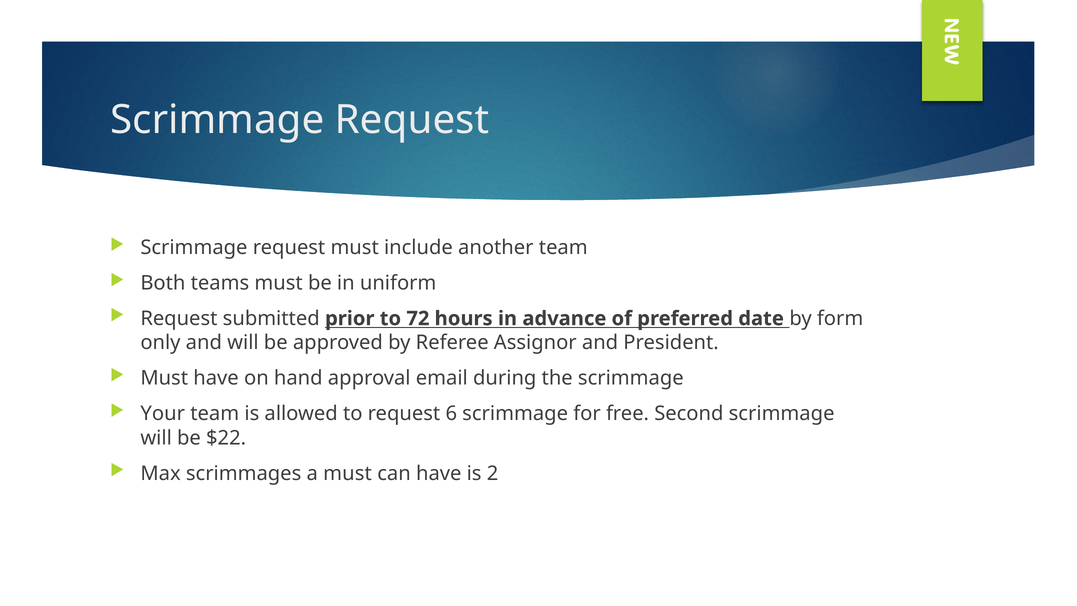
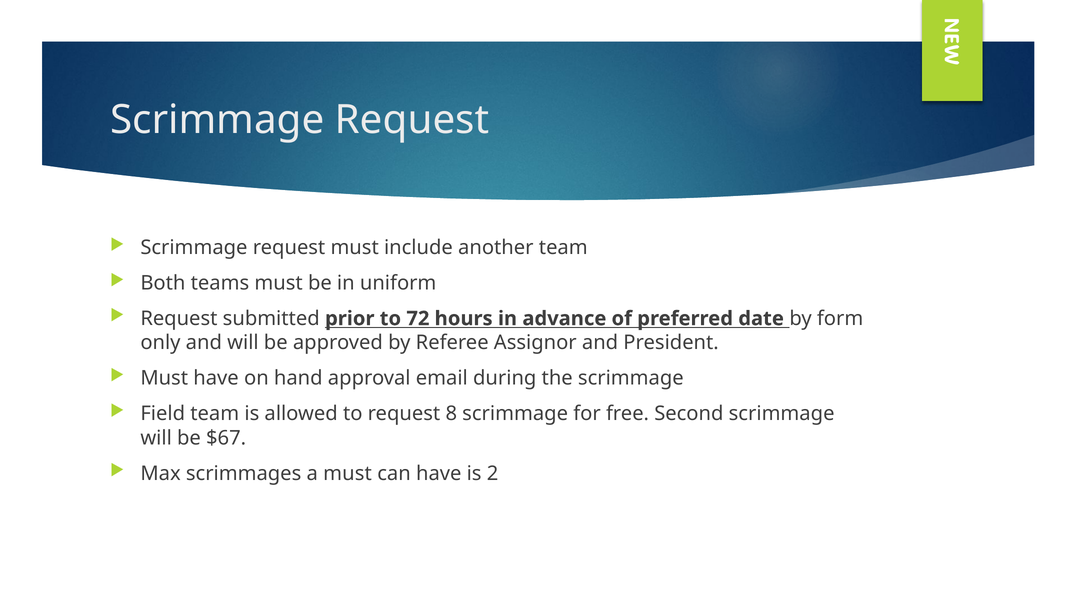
Your: Your -> Field
6: 6 -> 8
$22: $22 -> $67
